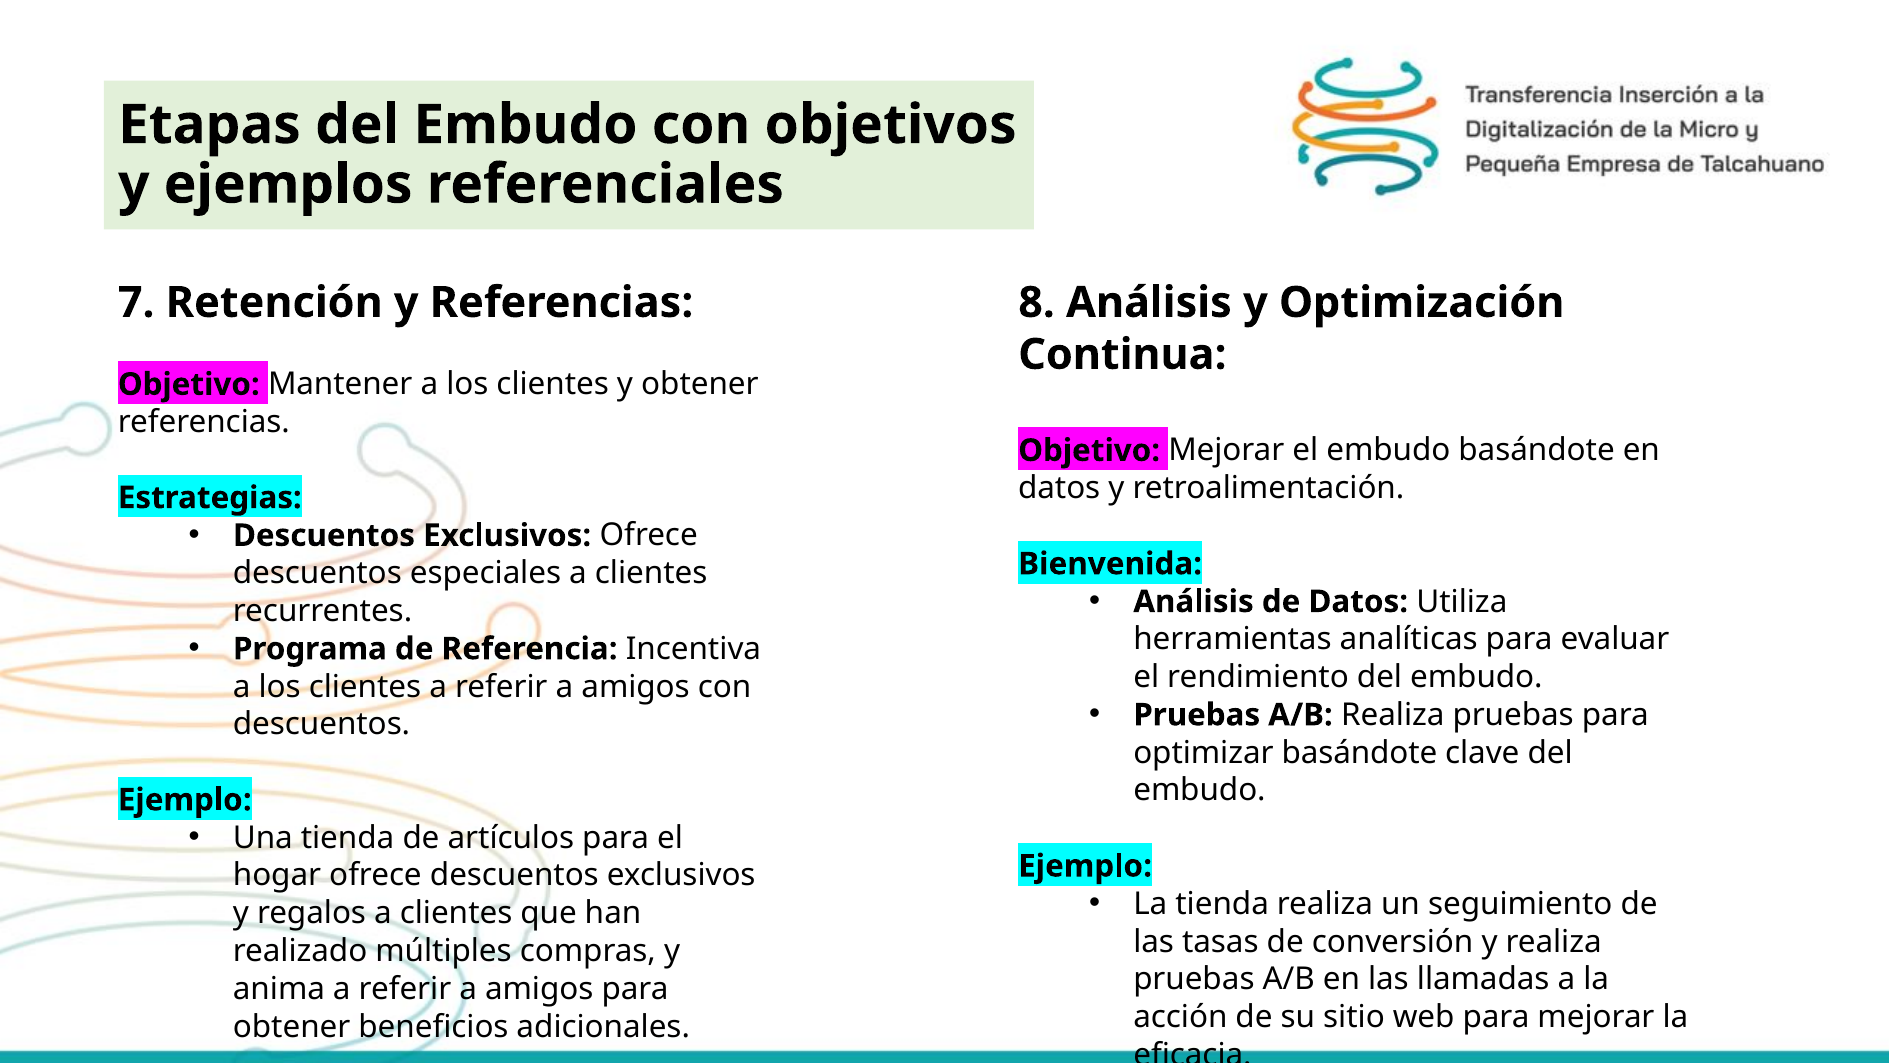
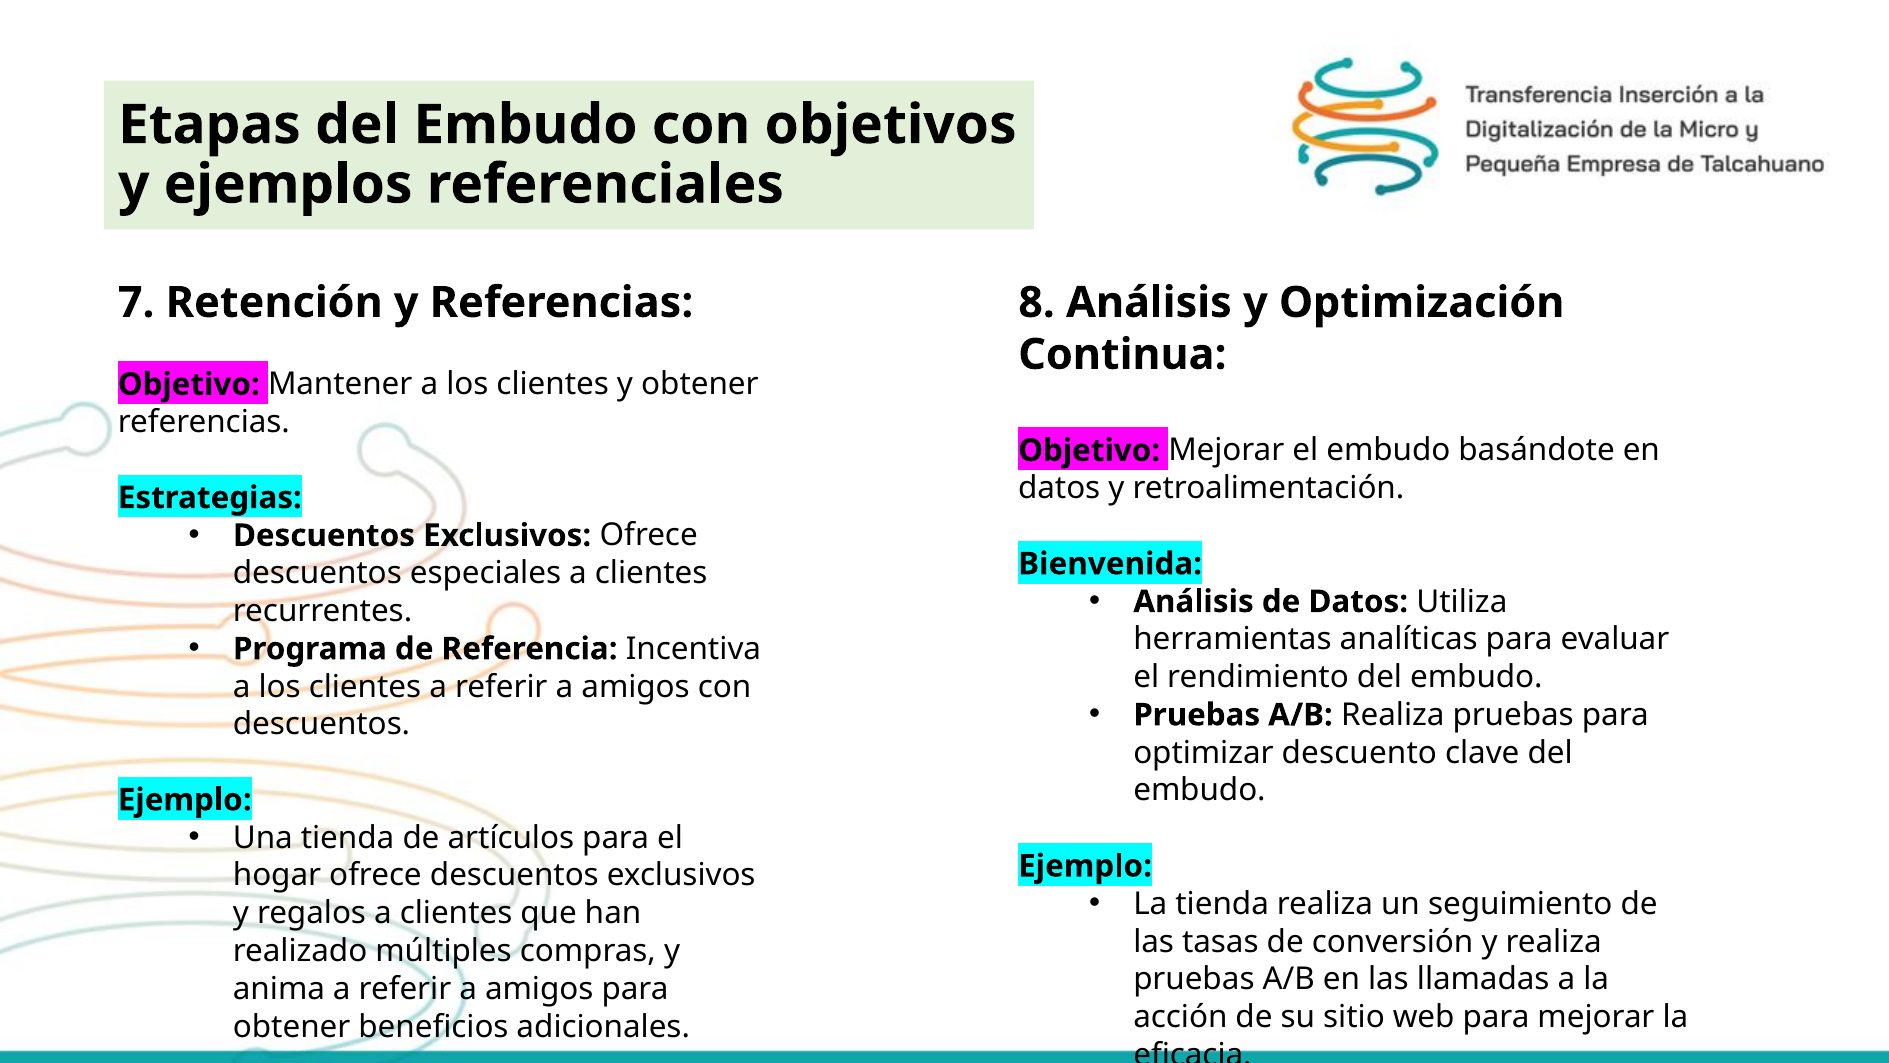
optimizar basándote: basándote -> descuento
